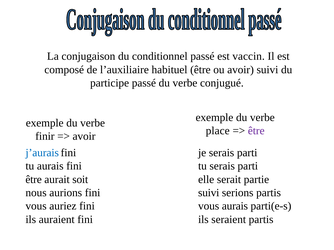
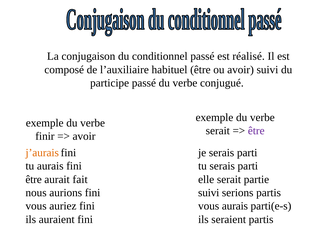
vaccin: vaccin -> réalisé
place at (218, 131): place -> serait
j’aurais colour: blue -> orange
soit: soit -> fait
